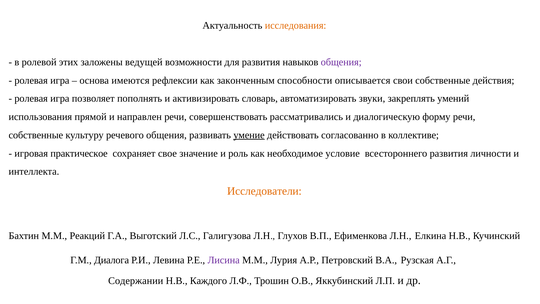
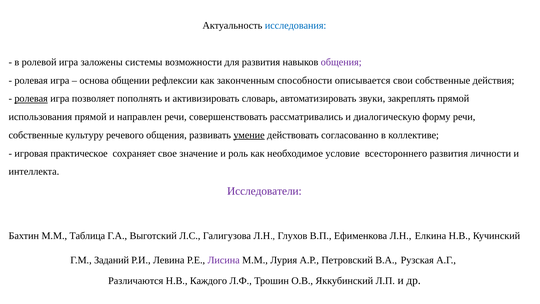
исследования colour: orange -> blue
ролевой этих: этих -> игра
ведущей: ведущей -> системы
имеются: имеются -> общении
ролевая at (31, 99) underline: none -> present
закреплять умений: умений -> прямой
Исследователи colour: orange -> purple
Реакций: Реакций -> Таблица
Диалога: Диалога -> Заданий
Содержании: Содержании -> Различаются
